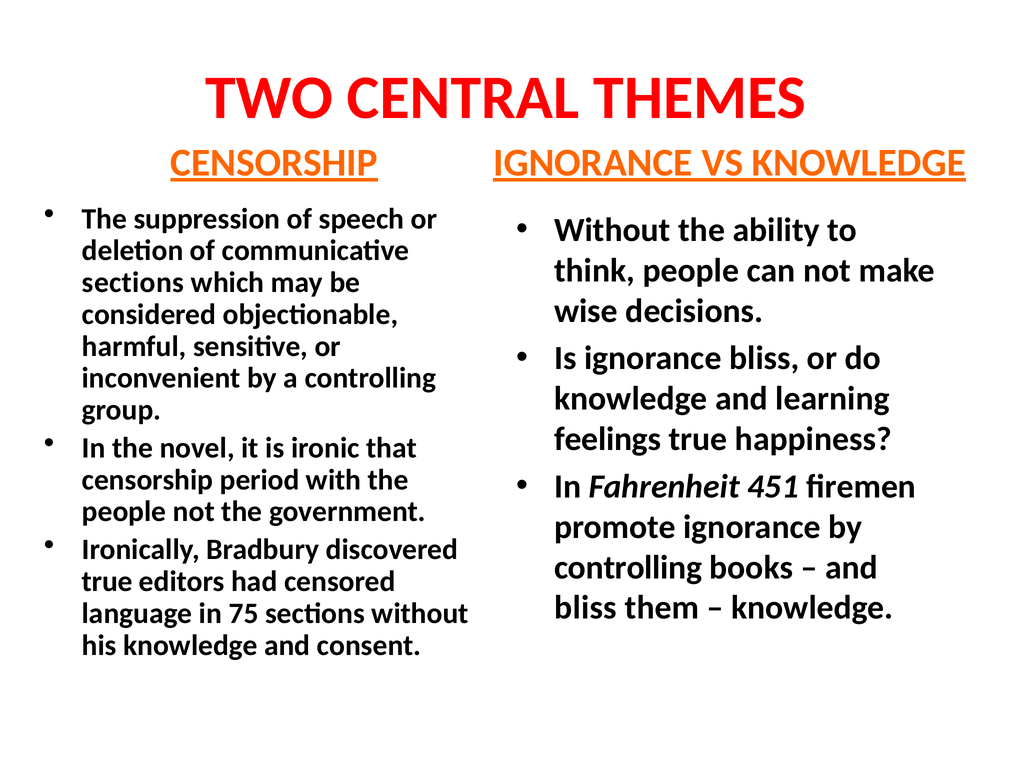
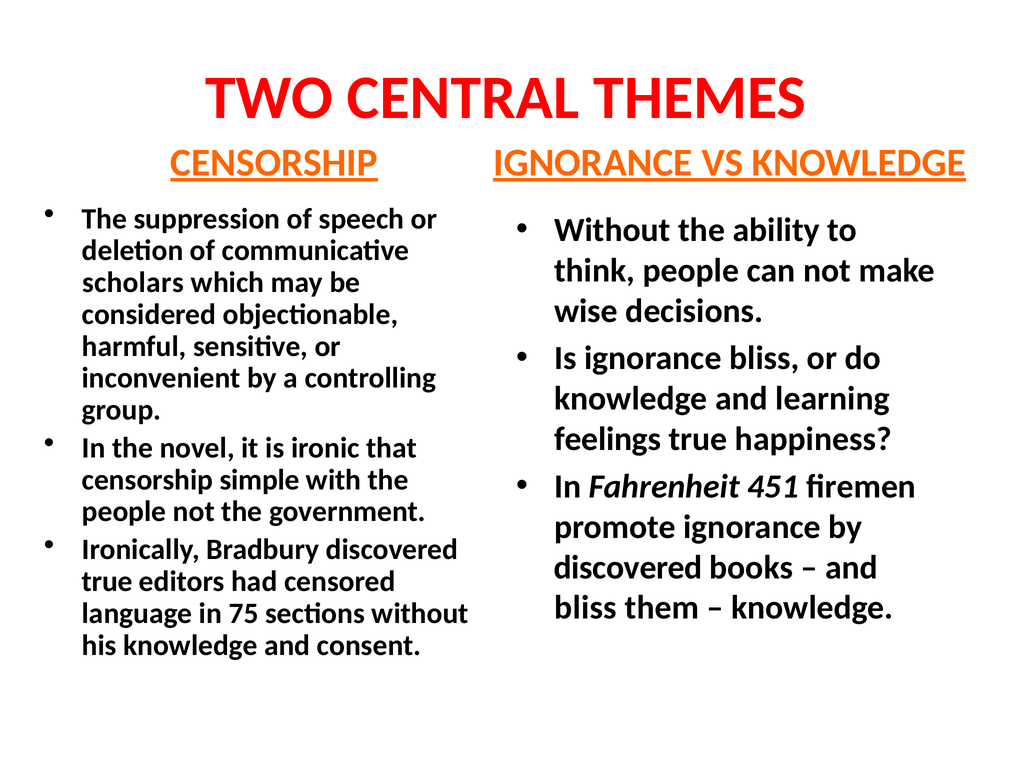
sections at (133, 283): sections -> scholars
period: period -> simple
controlling at (628, 567): controlling -> discovered
